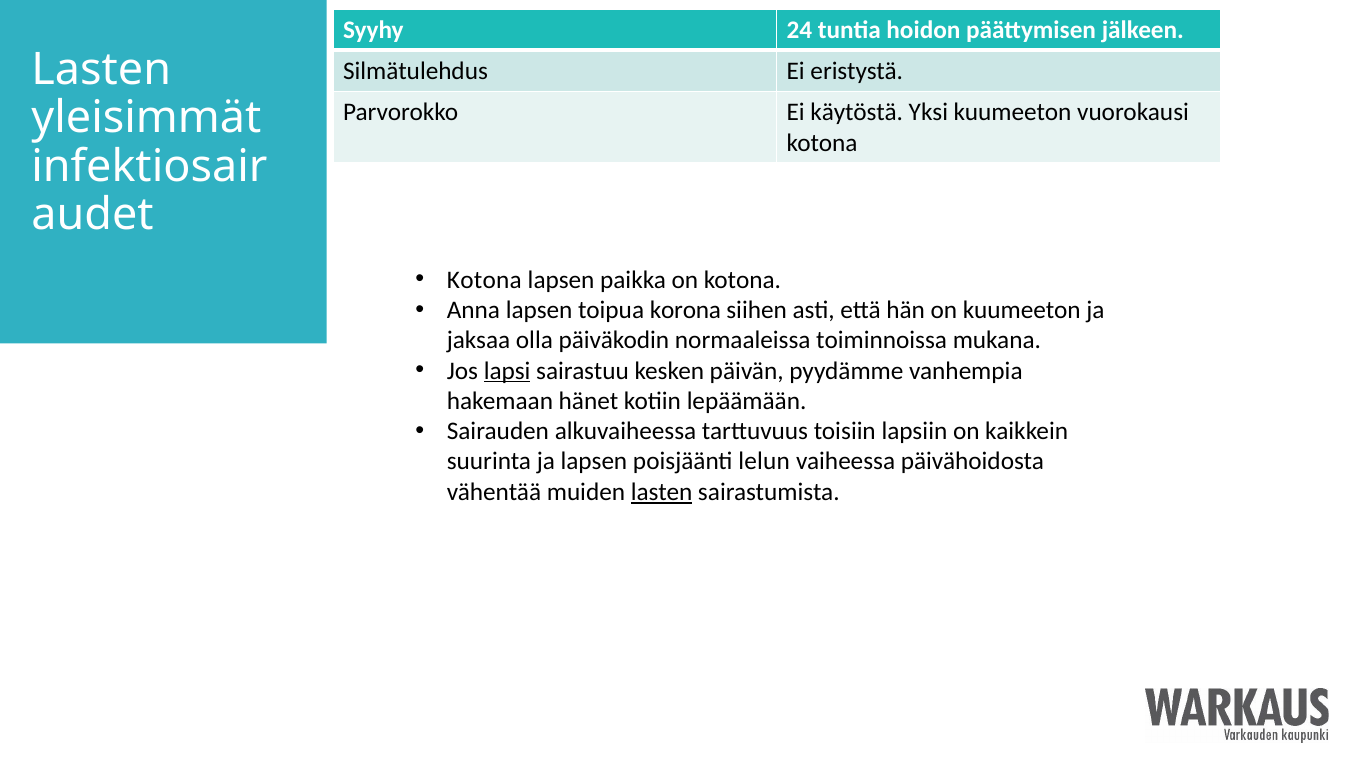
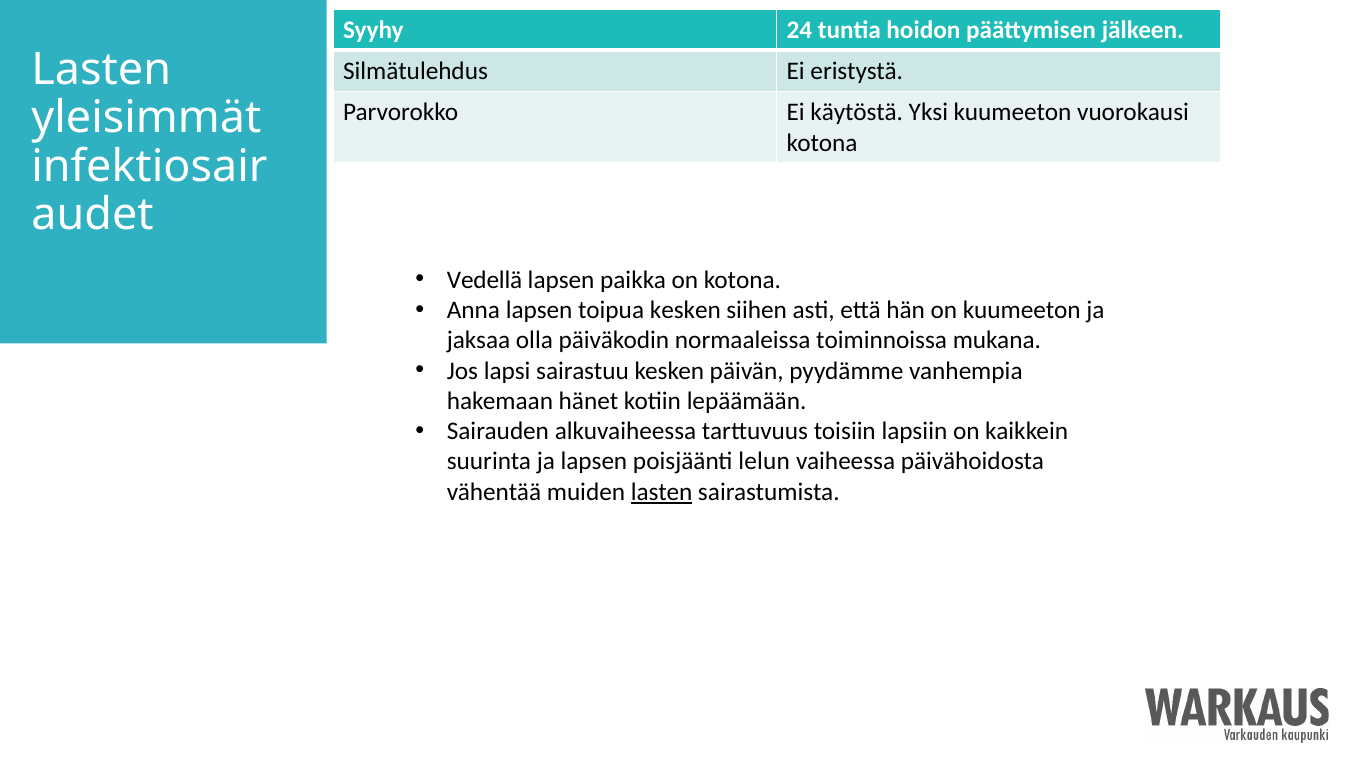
Kotona at (484, 280): Kotona -> Vedellä
toipua korona: korona -> kesken
lapsi underline: present -> none
